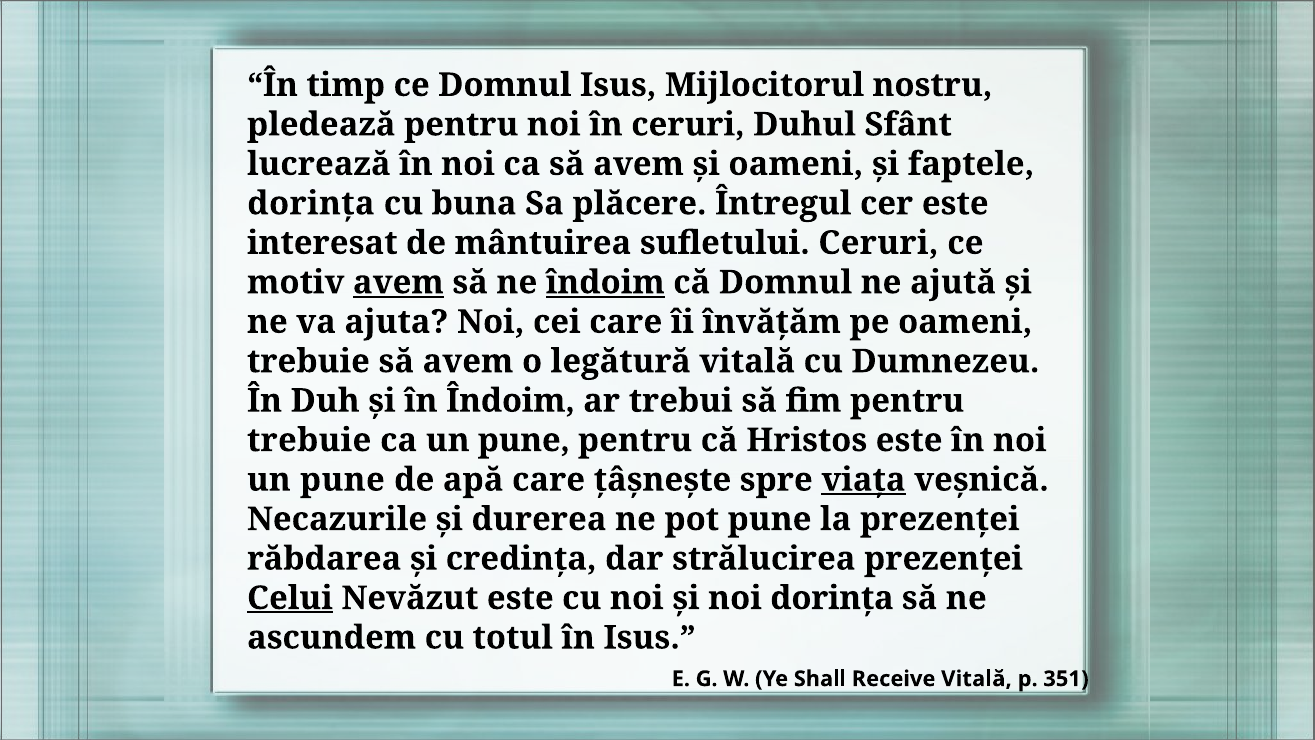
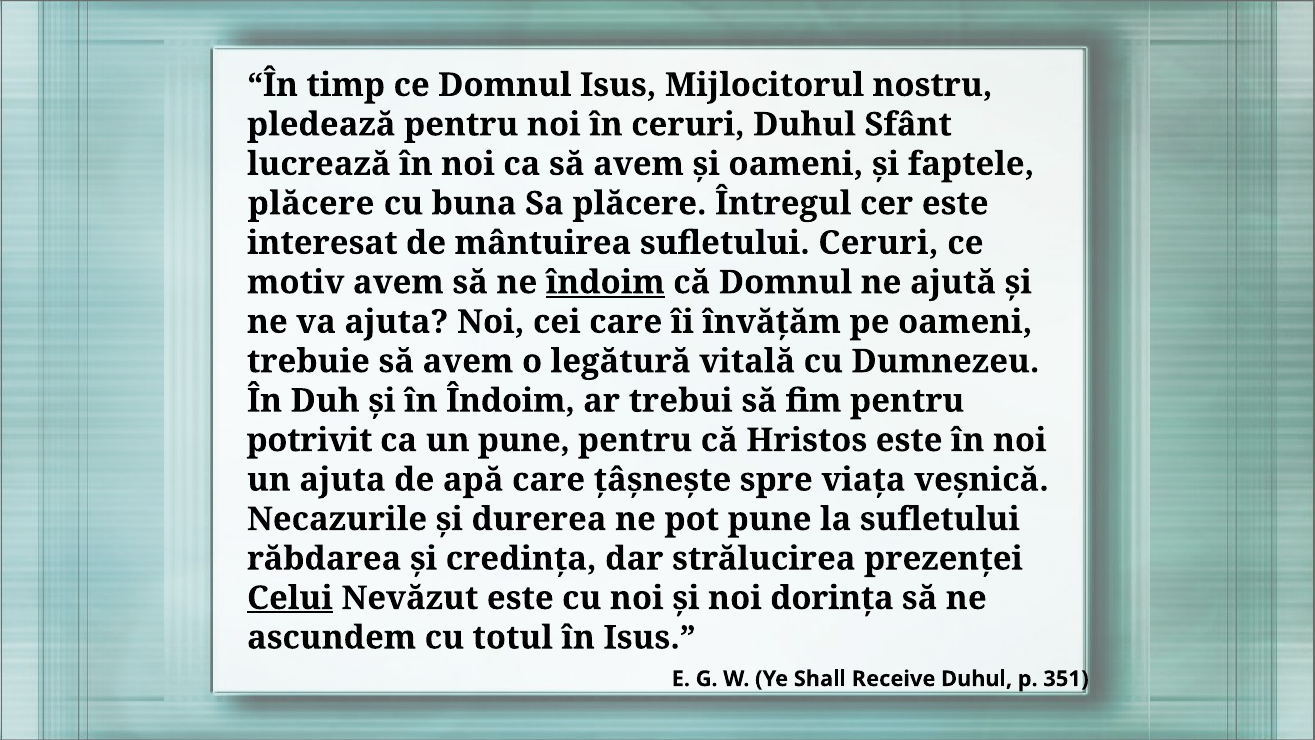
dorința at (311, 203): dorința -> plăcere
avem at (398, 282) underline: present -> none
trebuie at (309, 440): trebuie -> potrivit
pune at (342, 480): pune -> ajuta
viața underline: present -> none
la prezenței: prezenței -> sufletului
Receive Vitală: Vitală -> Duhul
